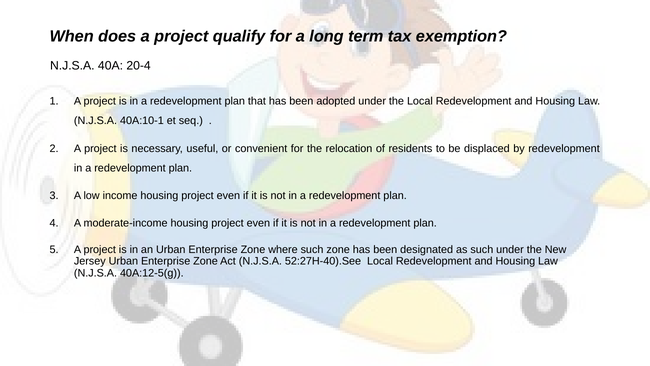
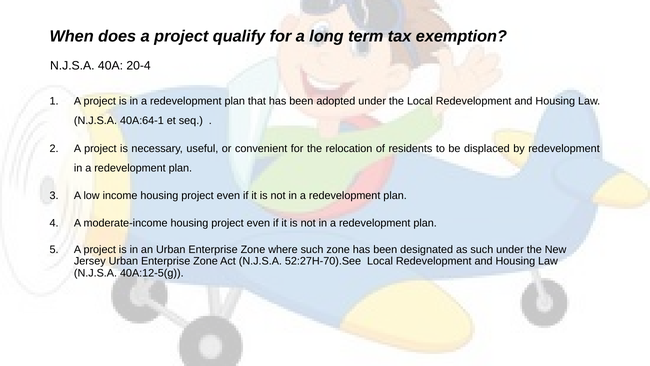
40A:10-1: 40A:10-1 -> 40A:64-1
52:27H-40).See: 52:27H-40).See -> 52:27H-70).See
